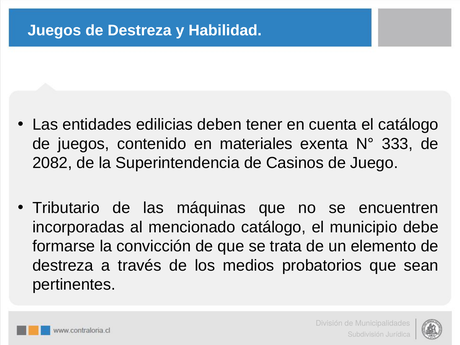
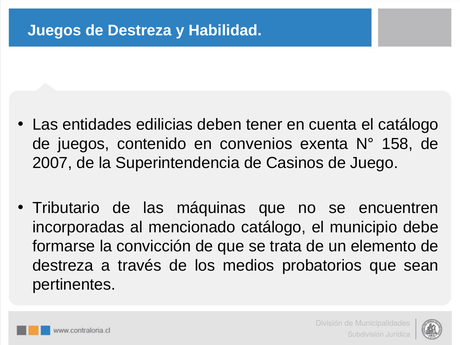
materiales: materiales -> convenios
333: 333 -> 158
2082: 2082 -> 2007
